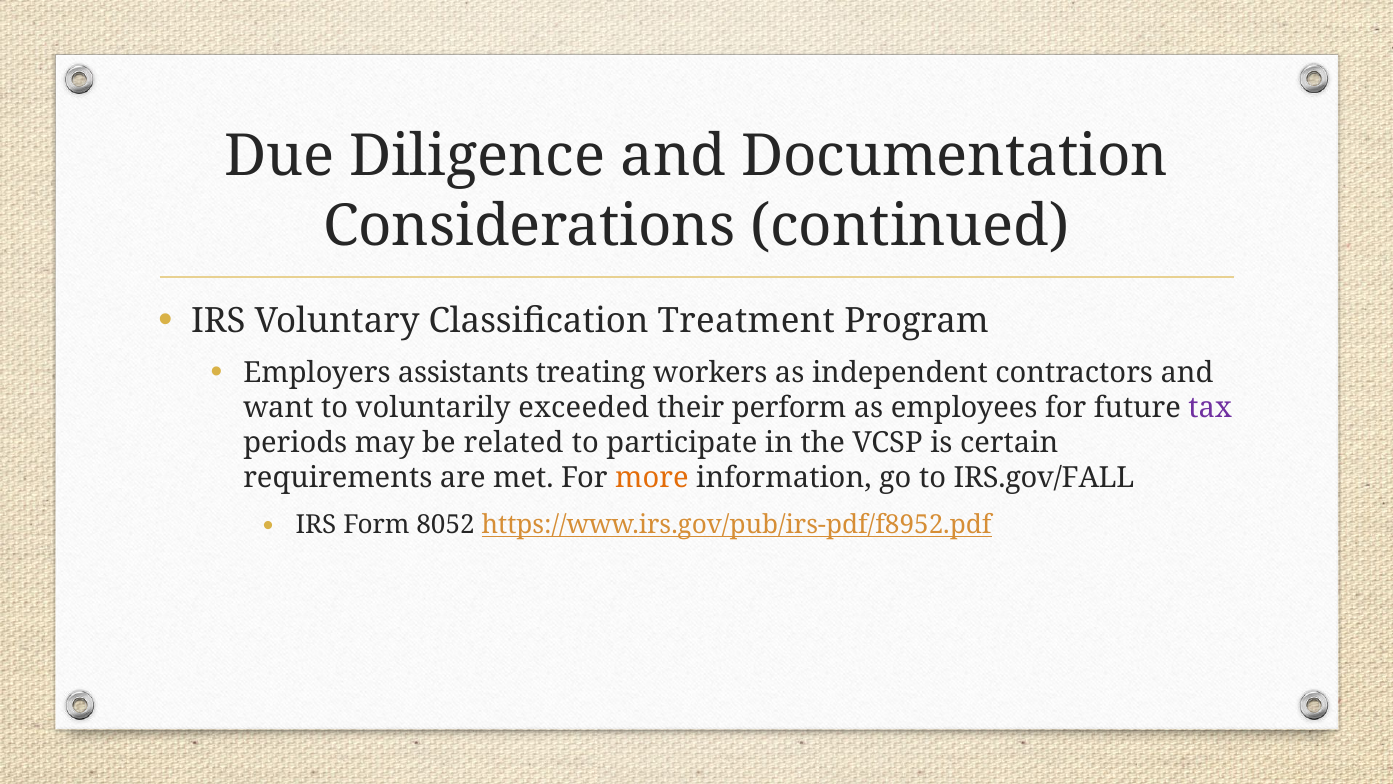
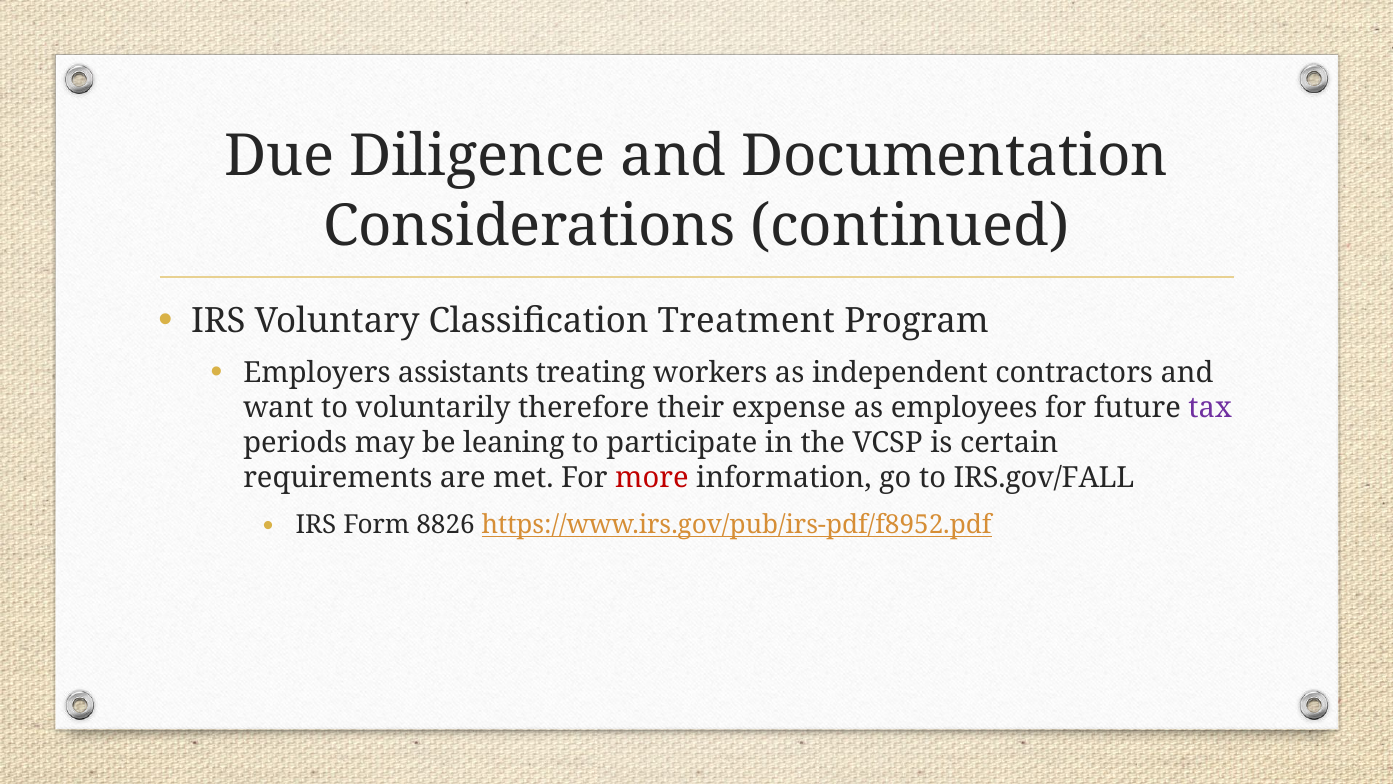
exceeded: exceeded -> therefore
perform: perform -> expense
related: related -> leaning
more colour: orange -> red
8052: 8052 -> 8826
